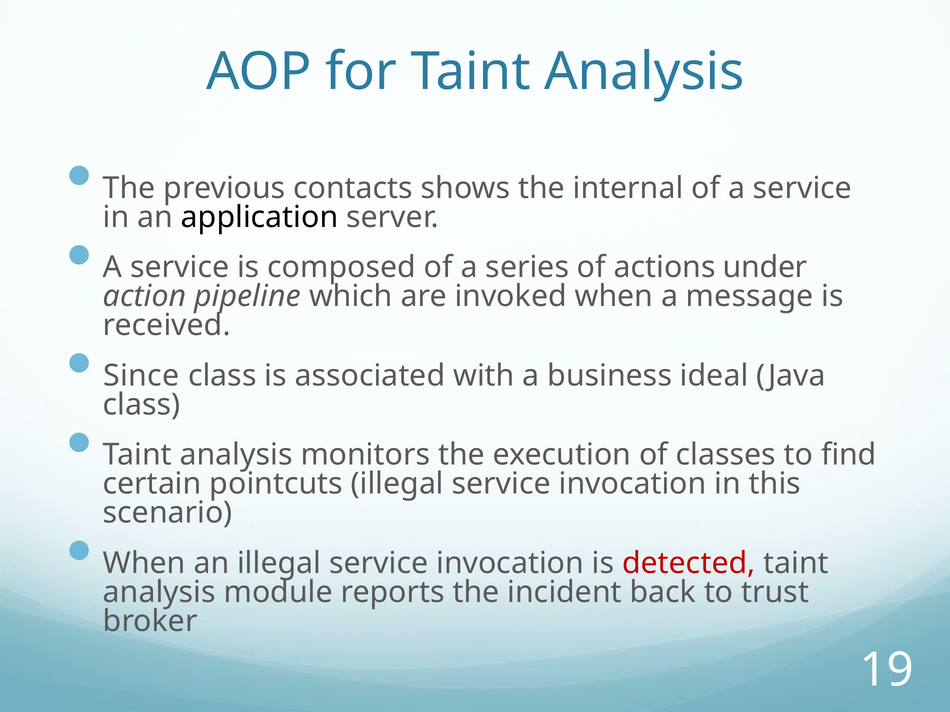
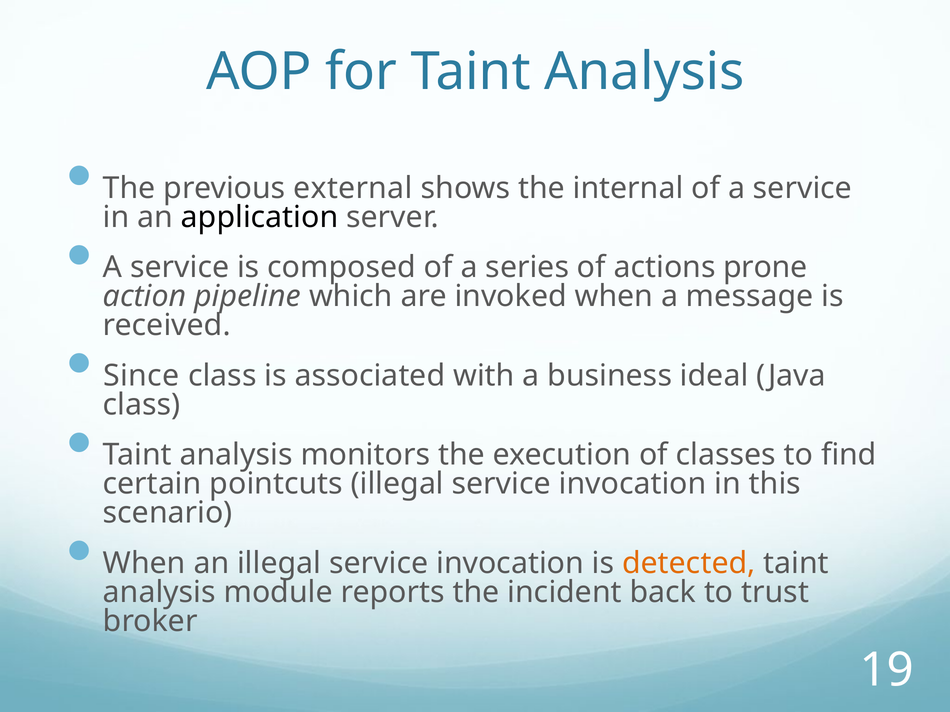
contacts: contacts -> external
under: under -> prone
detected colour: red -> orange
